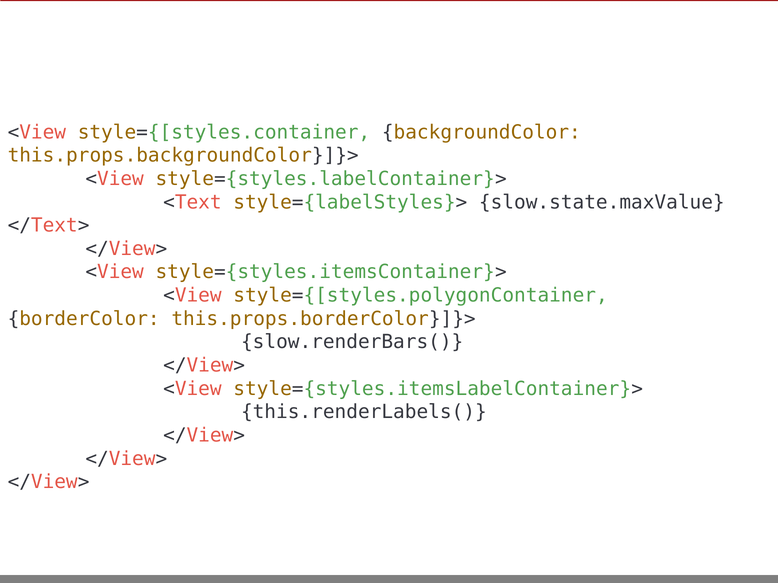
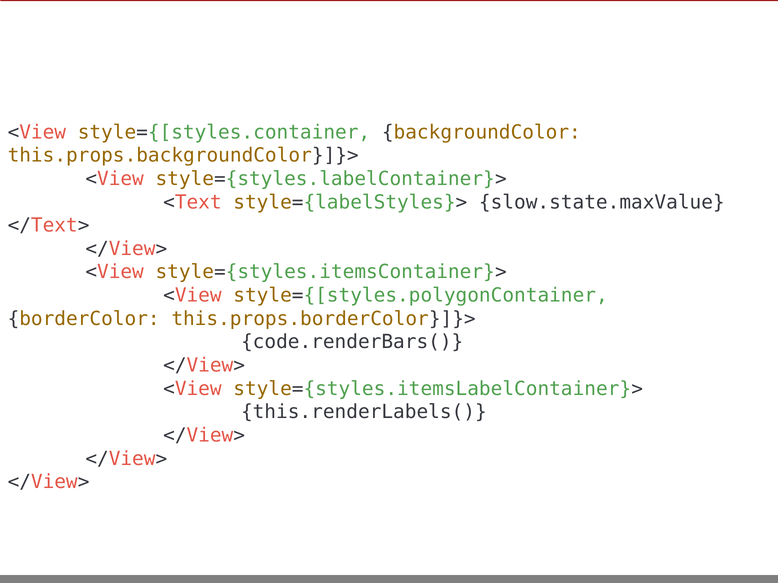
slow.renderBars(: slow.renderBars( -> code.renderBars(
